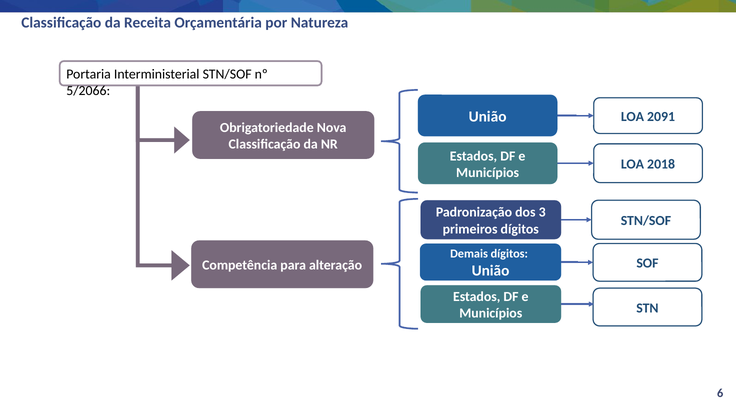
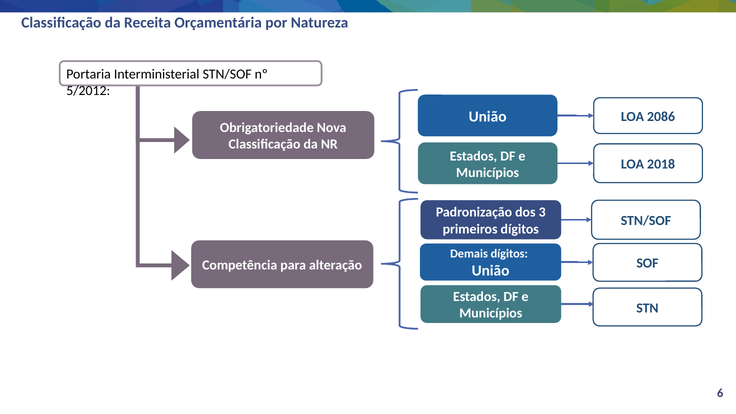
5/2066: 5/2066 -> 5/2012
2091: 2091 -> 2086
